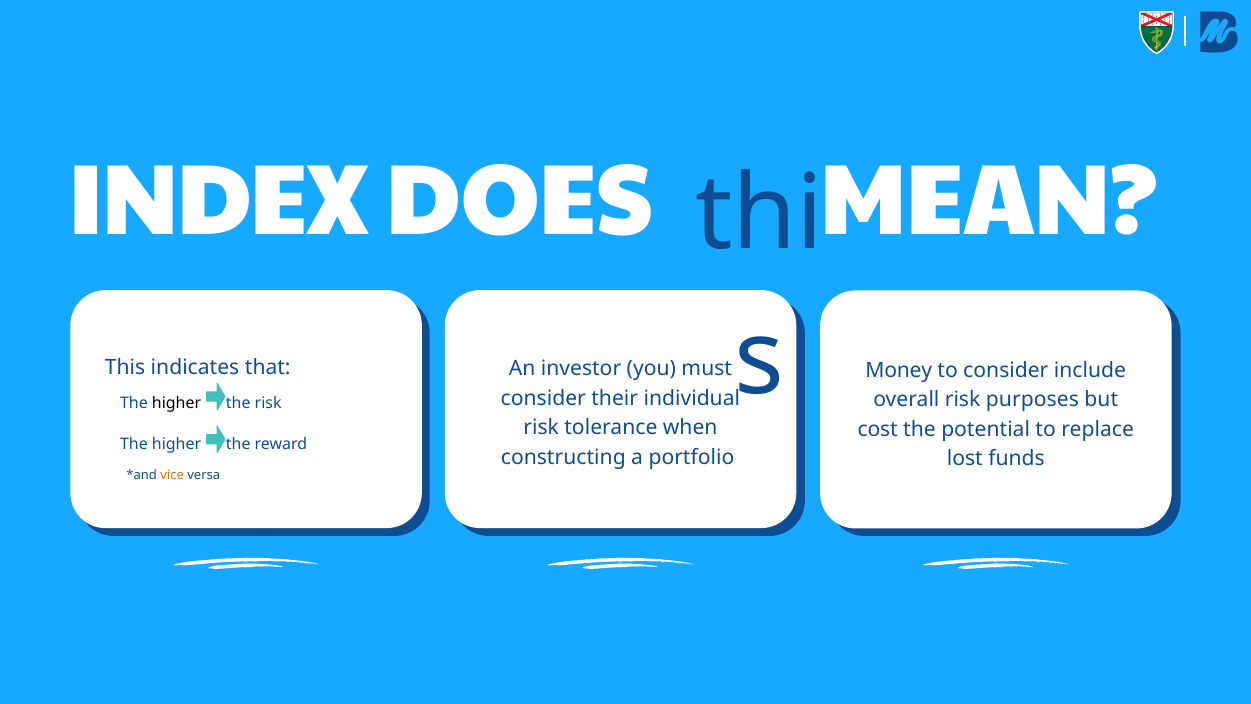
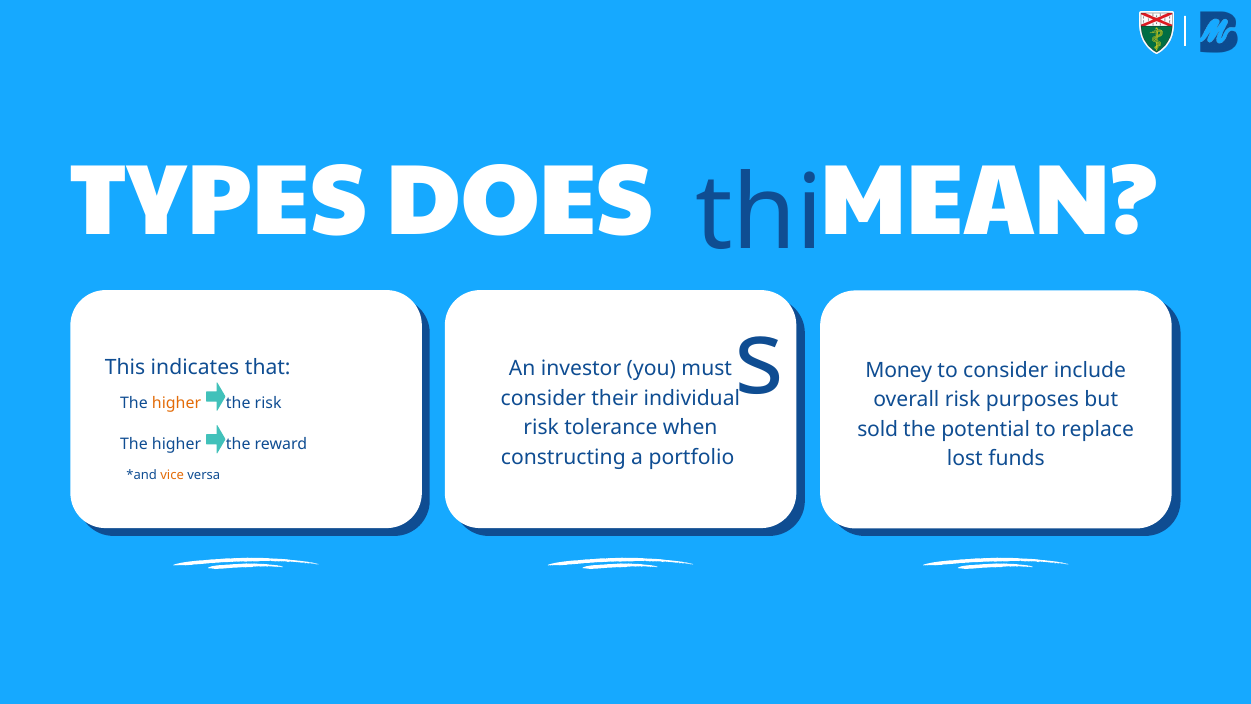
INDEX: INDEX -> TYPES
higher at (177, 403) colour: black -> orange
cost: cost -> sold
